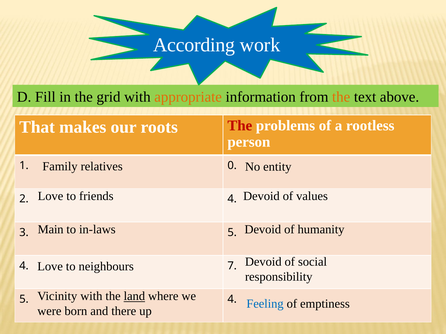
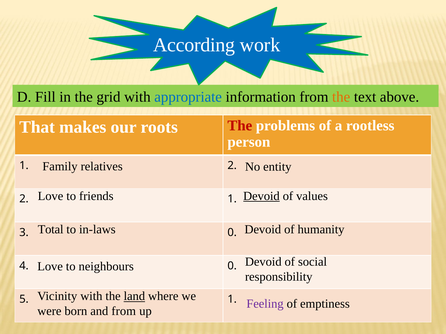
appropriate colour: orange -> blue
1 0: 0 -> 2
Devoid at (261, 196) underline: none -> present
2 4: 4 -> 1
Main: Main -> Total
3 5: 5 -> 0
4 7: 7 -> 0
4 at (232, 300): 4 -> 1
Feeling colour: blue -> purple
and there: there -> from
